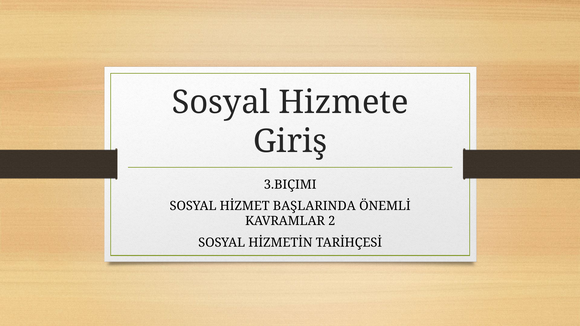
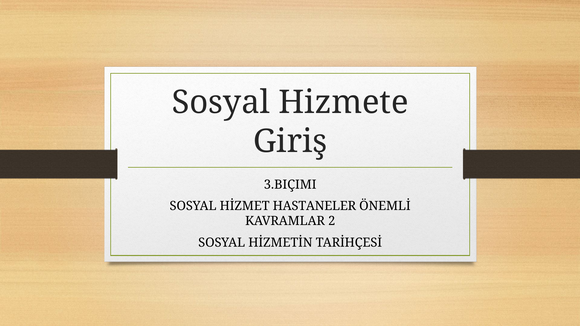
BAŞLARINDA: BAŞLARINDA -> HASTANELER
